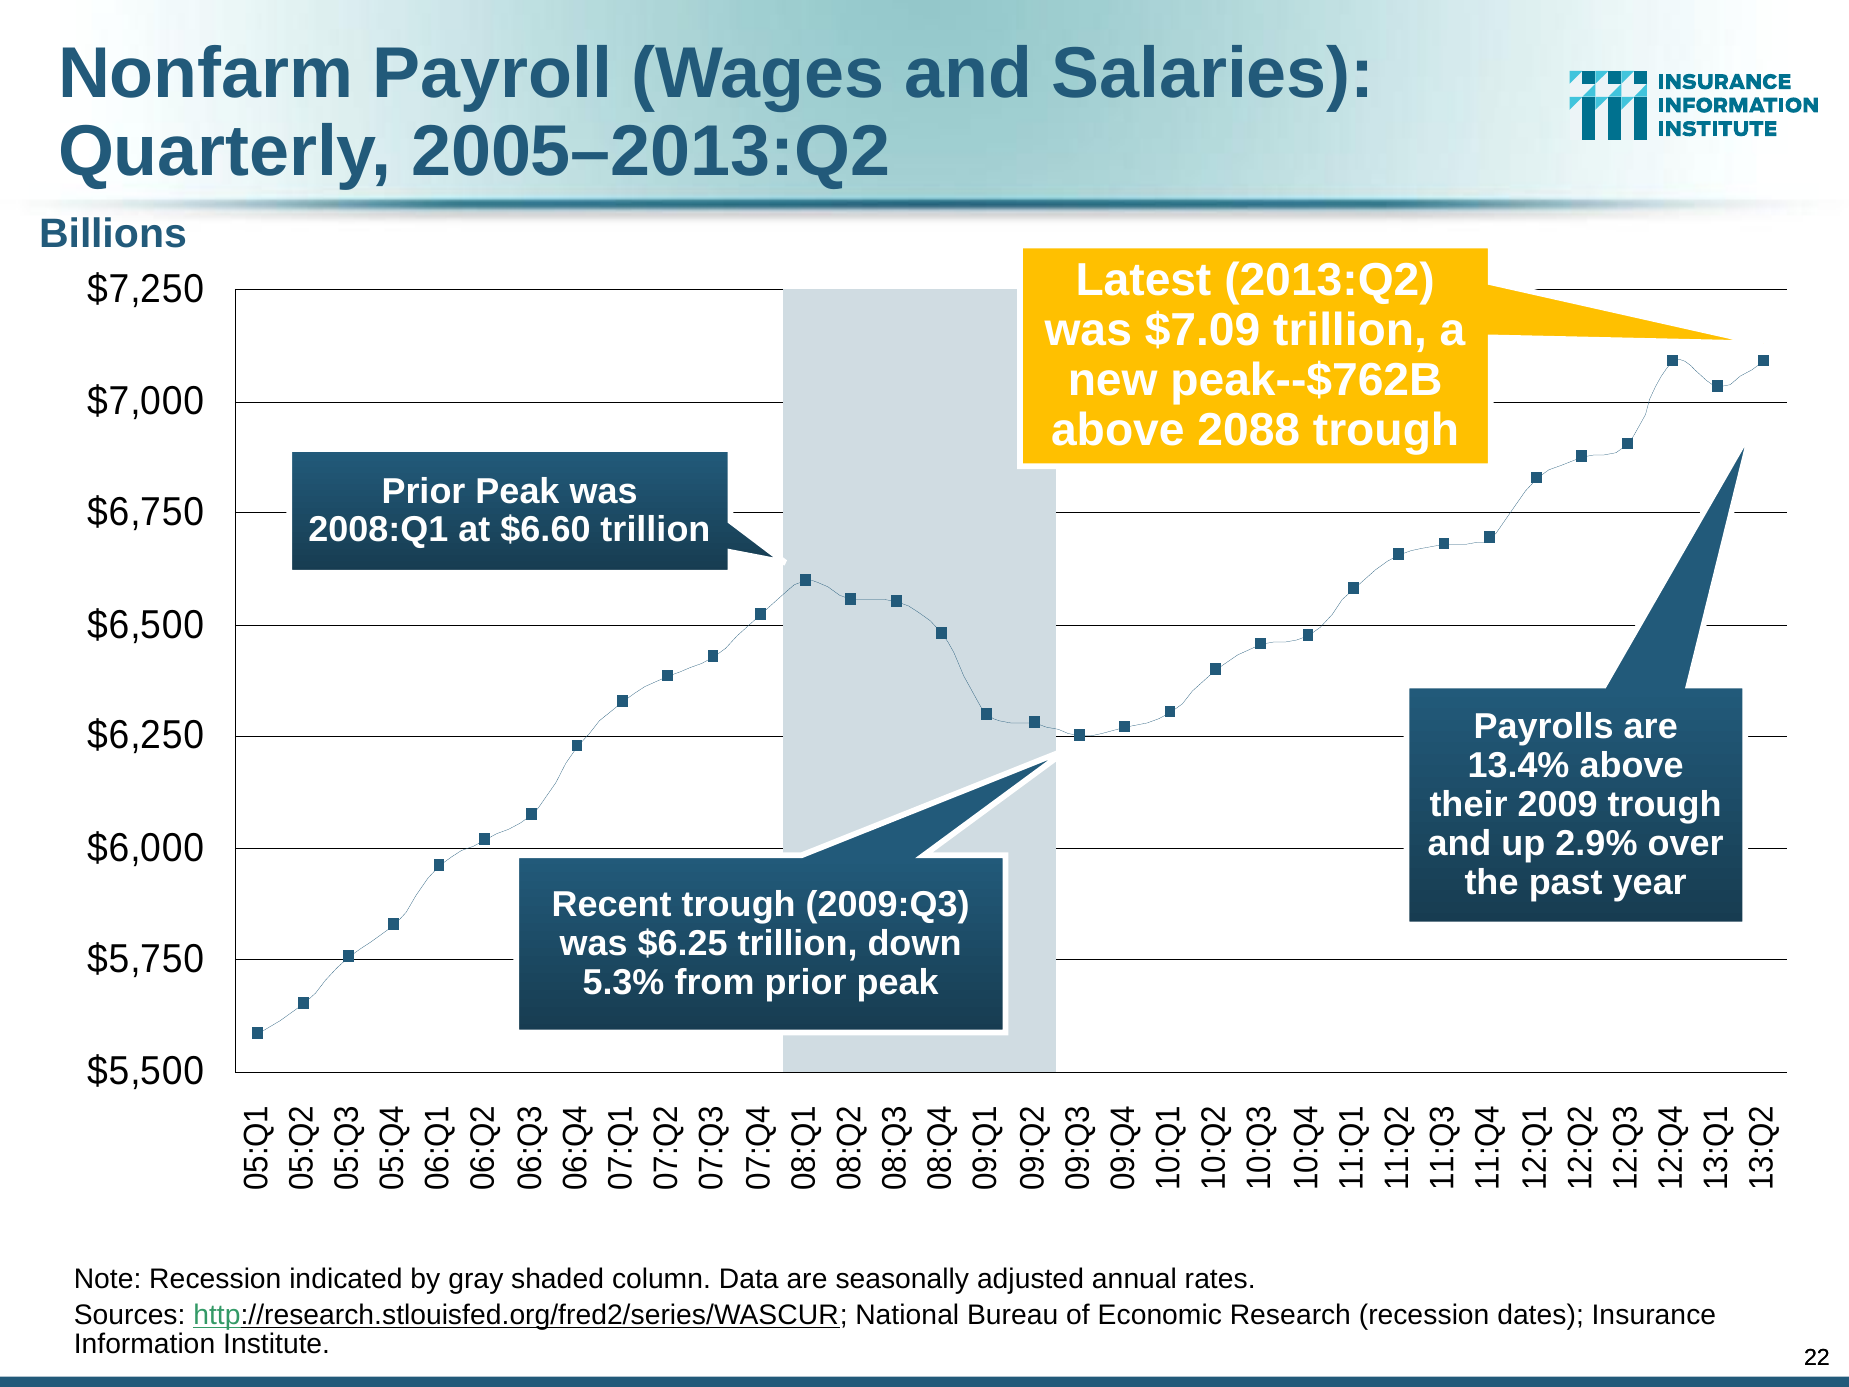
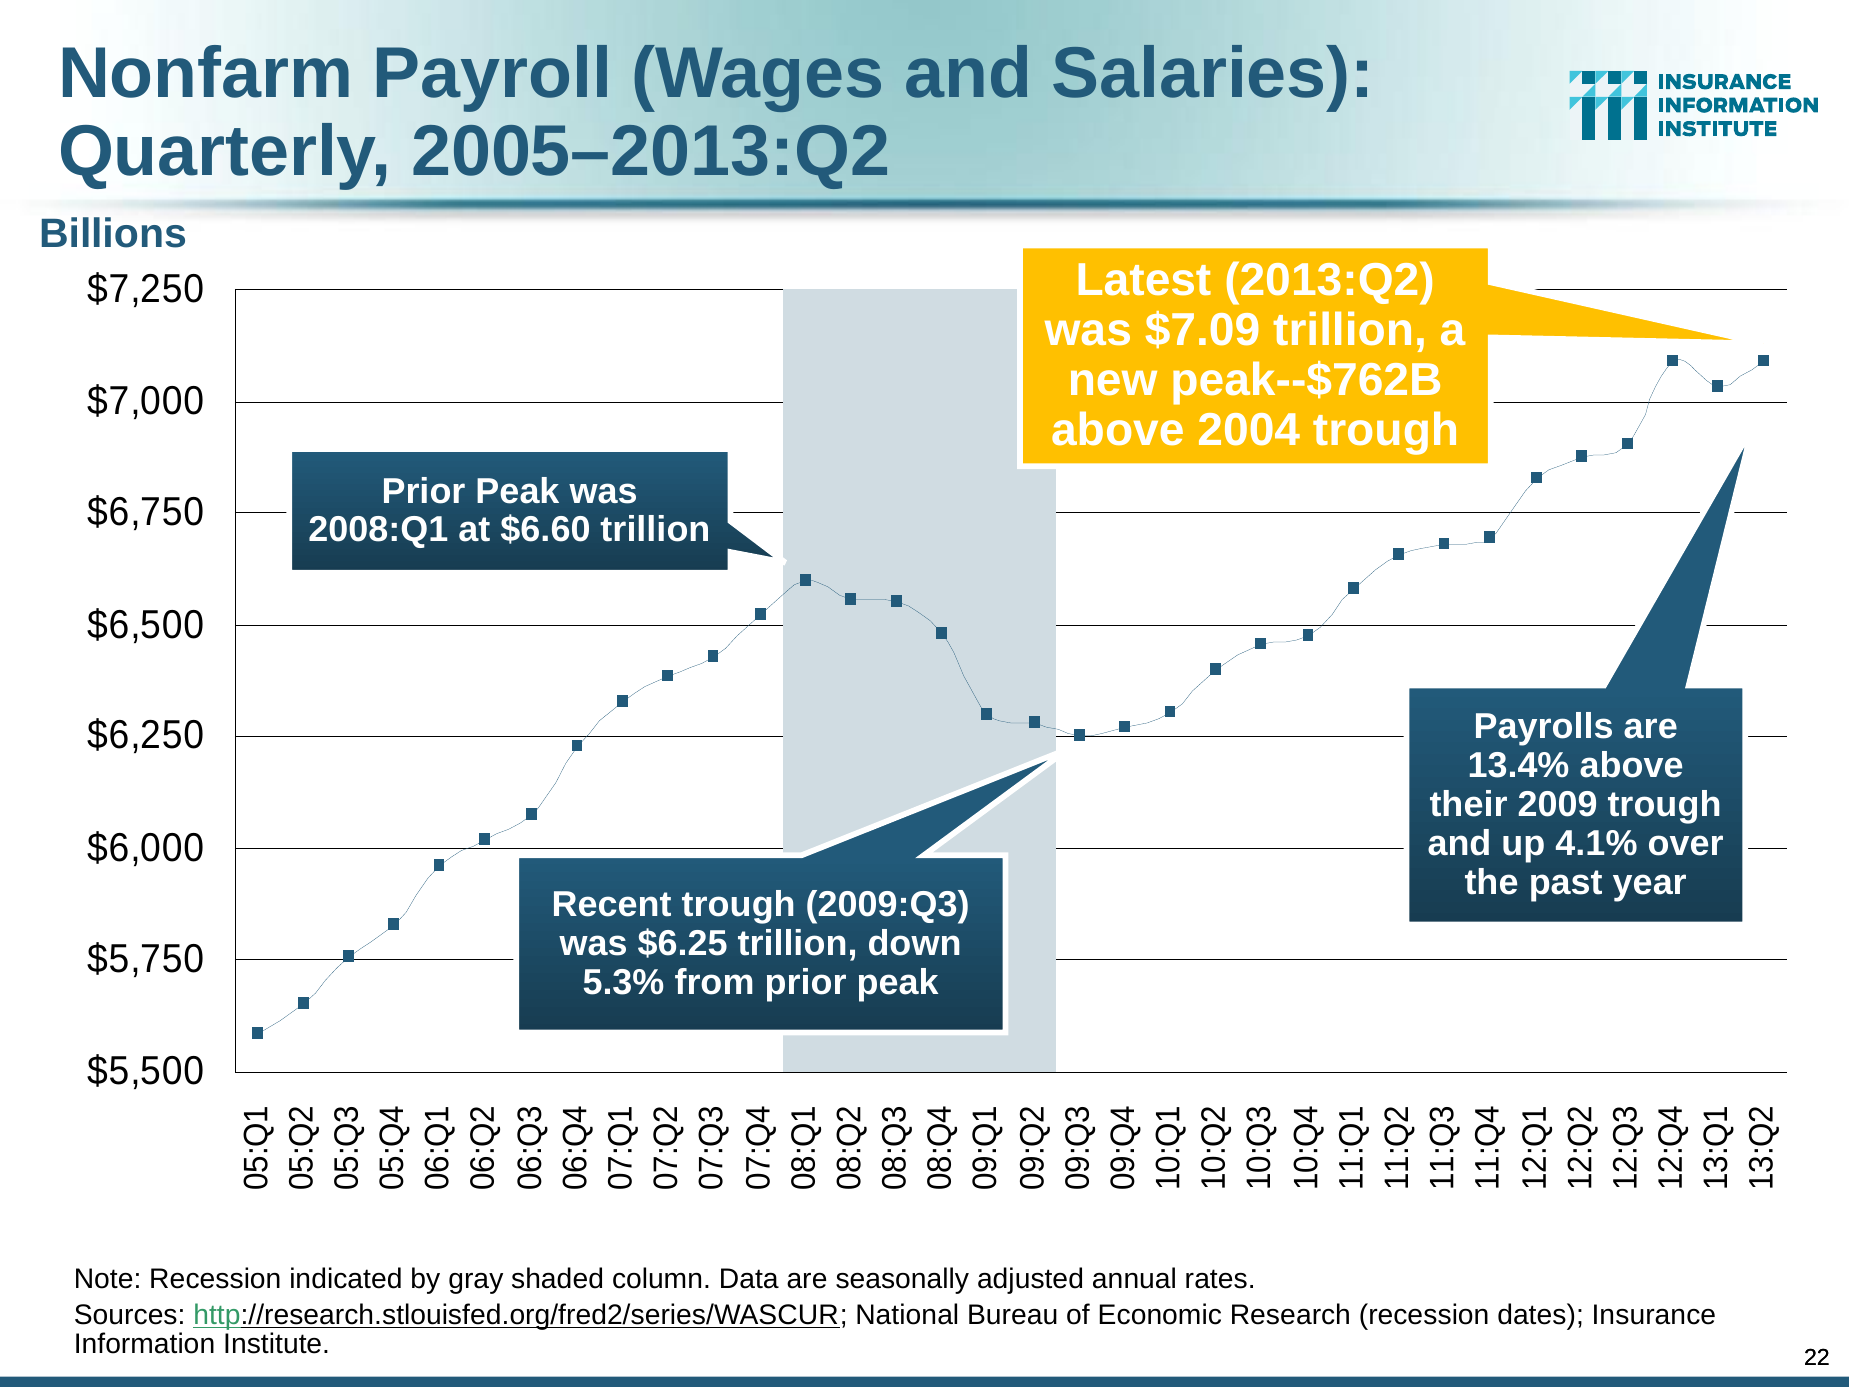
2088: 2088 -> 2004
2.9%: 2.9% -> 4.1%
